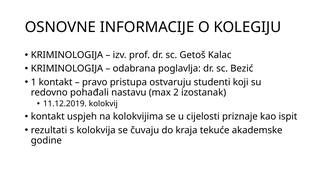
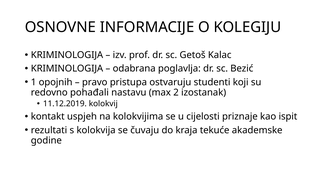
1 kontakt: kontakt -> opojnih
